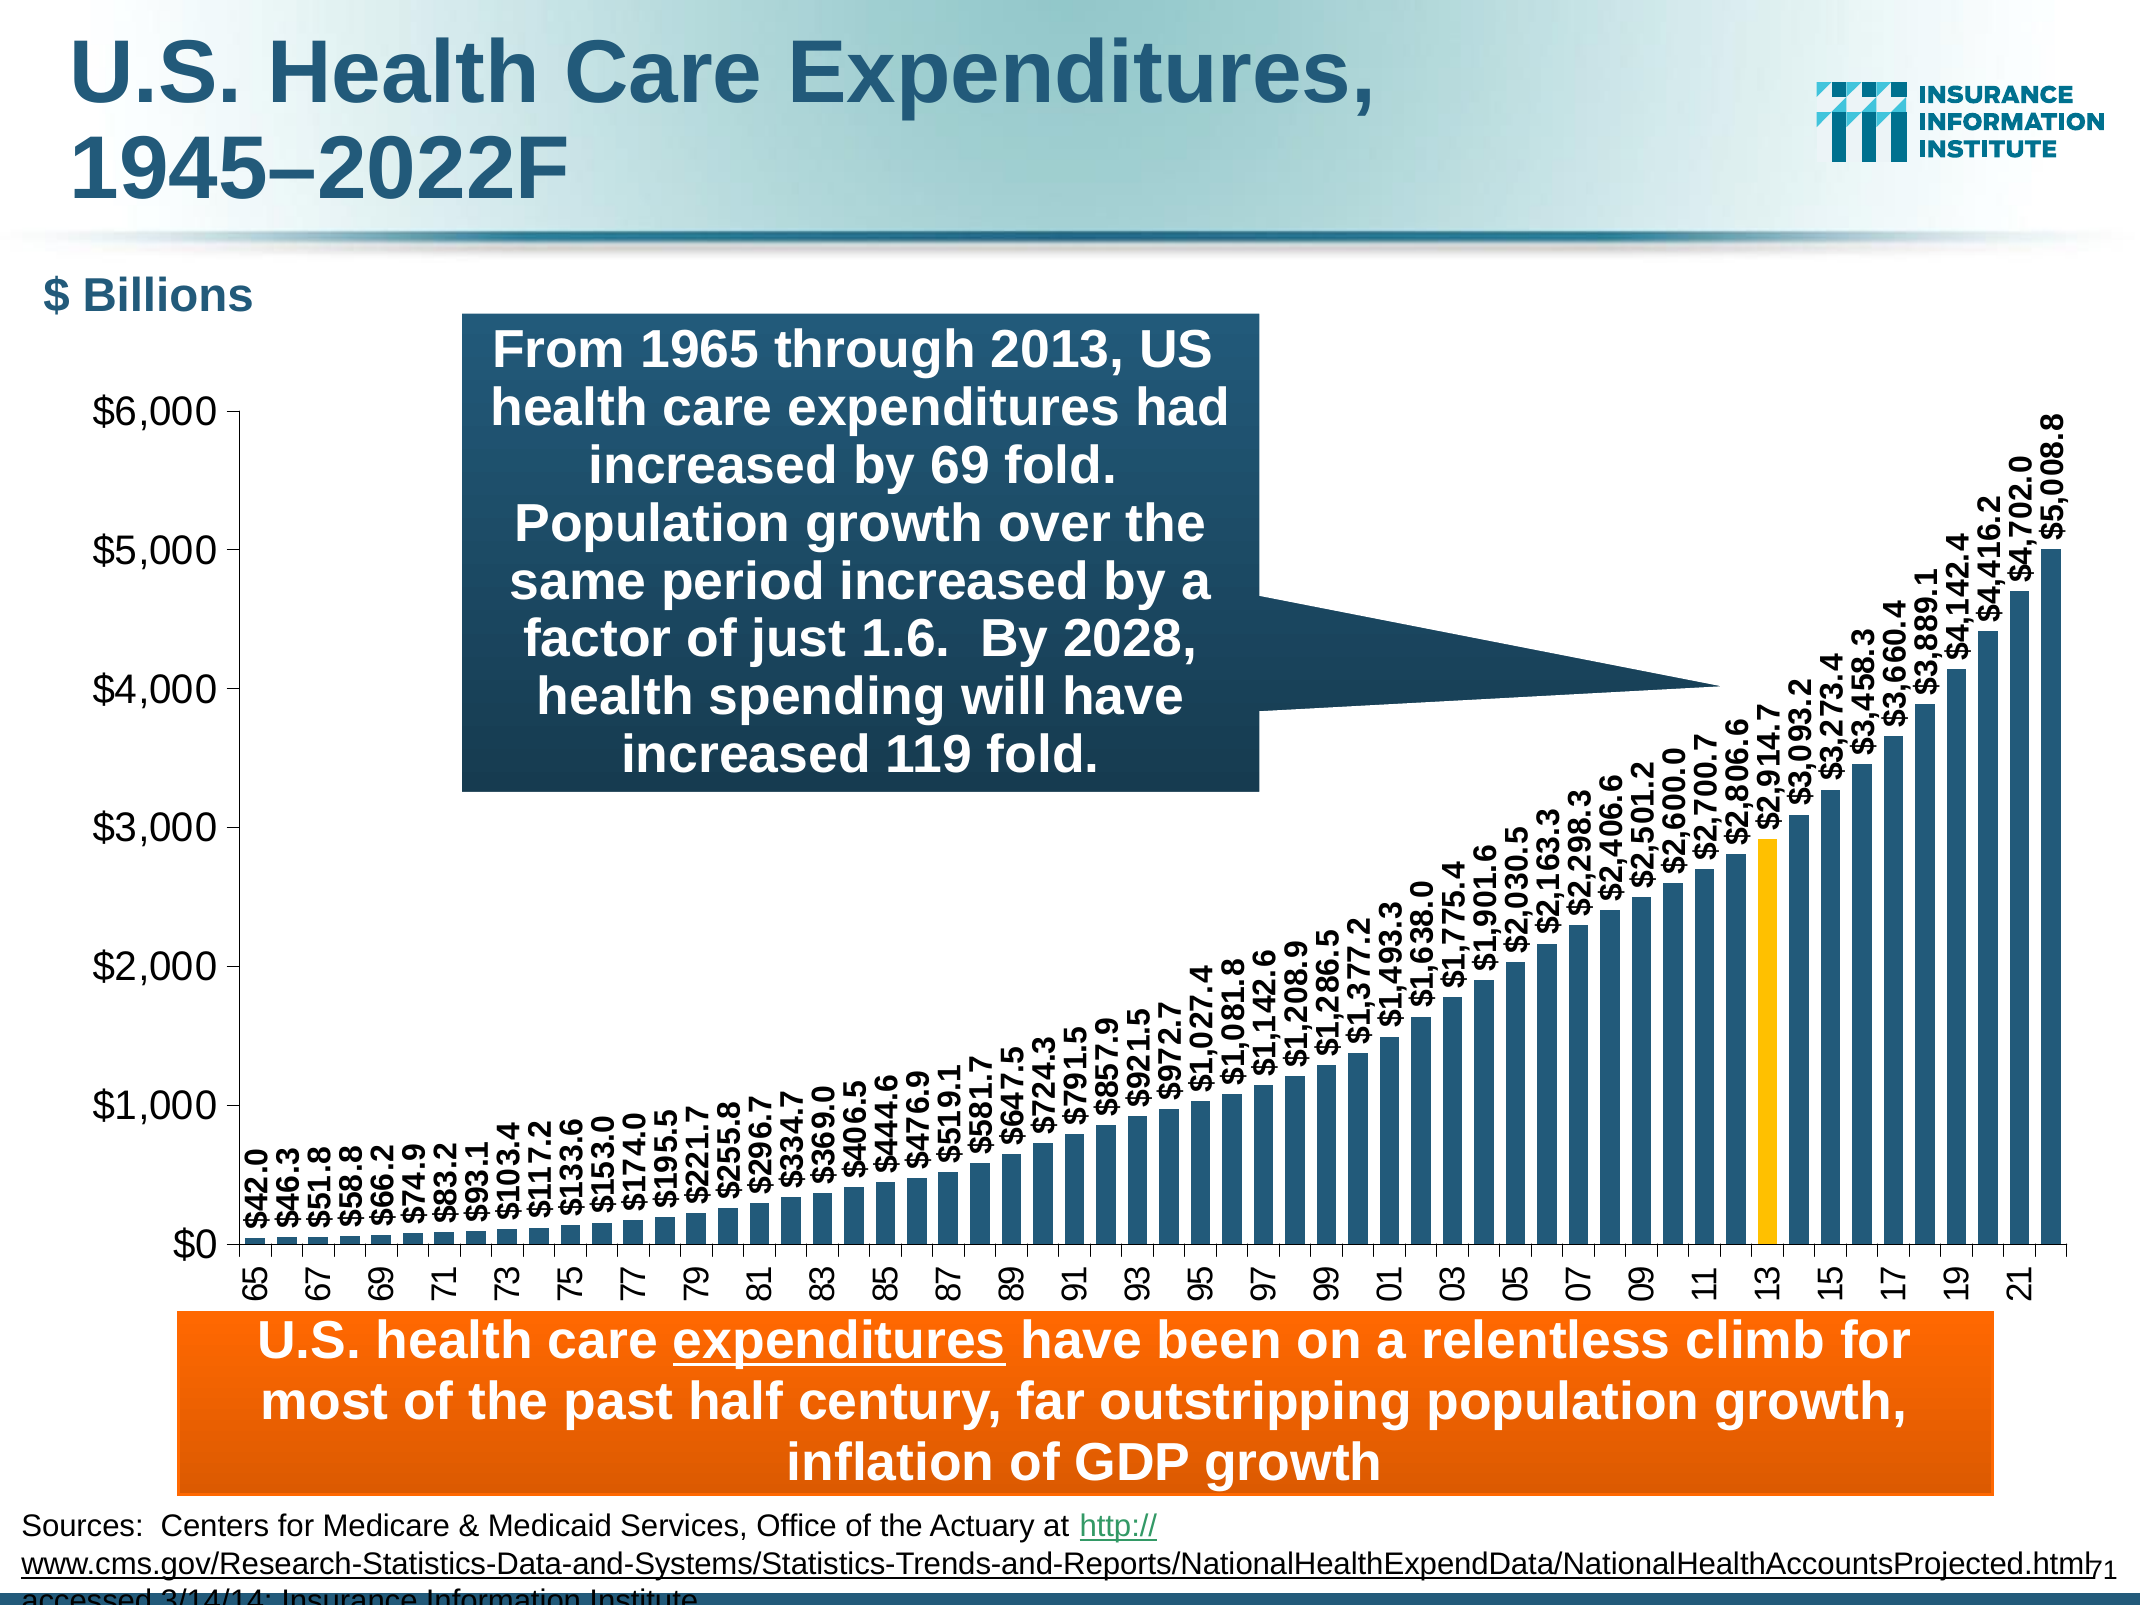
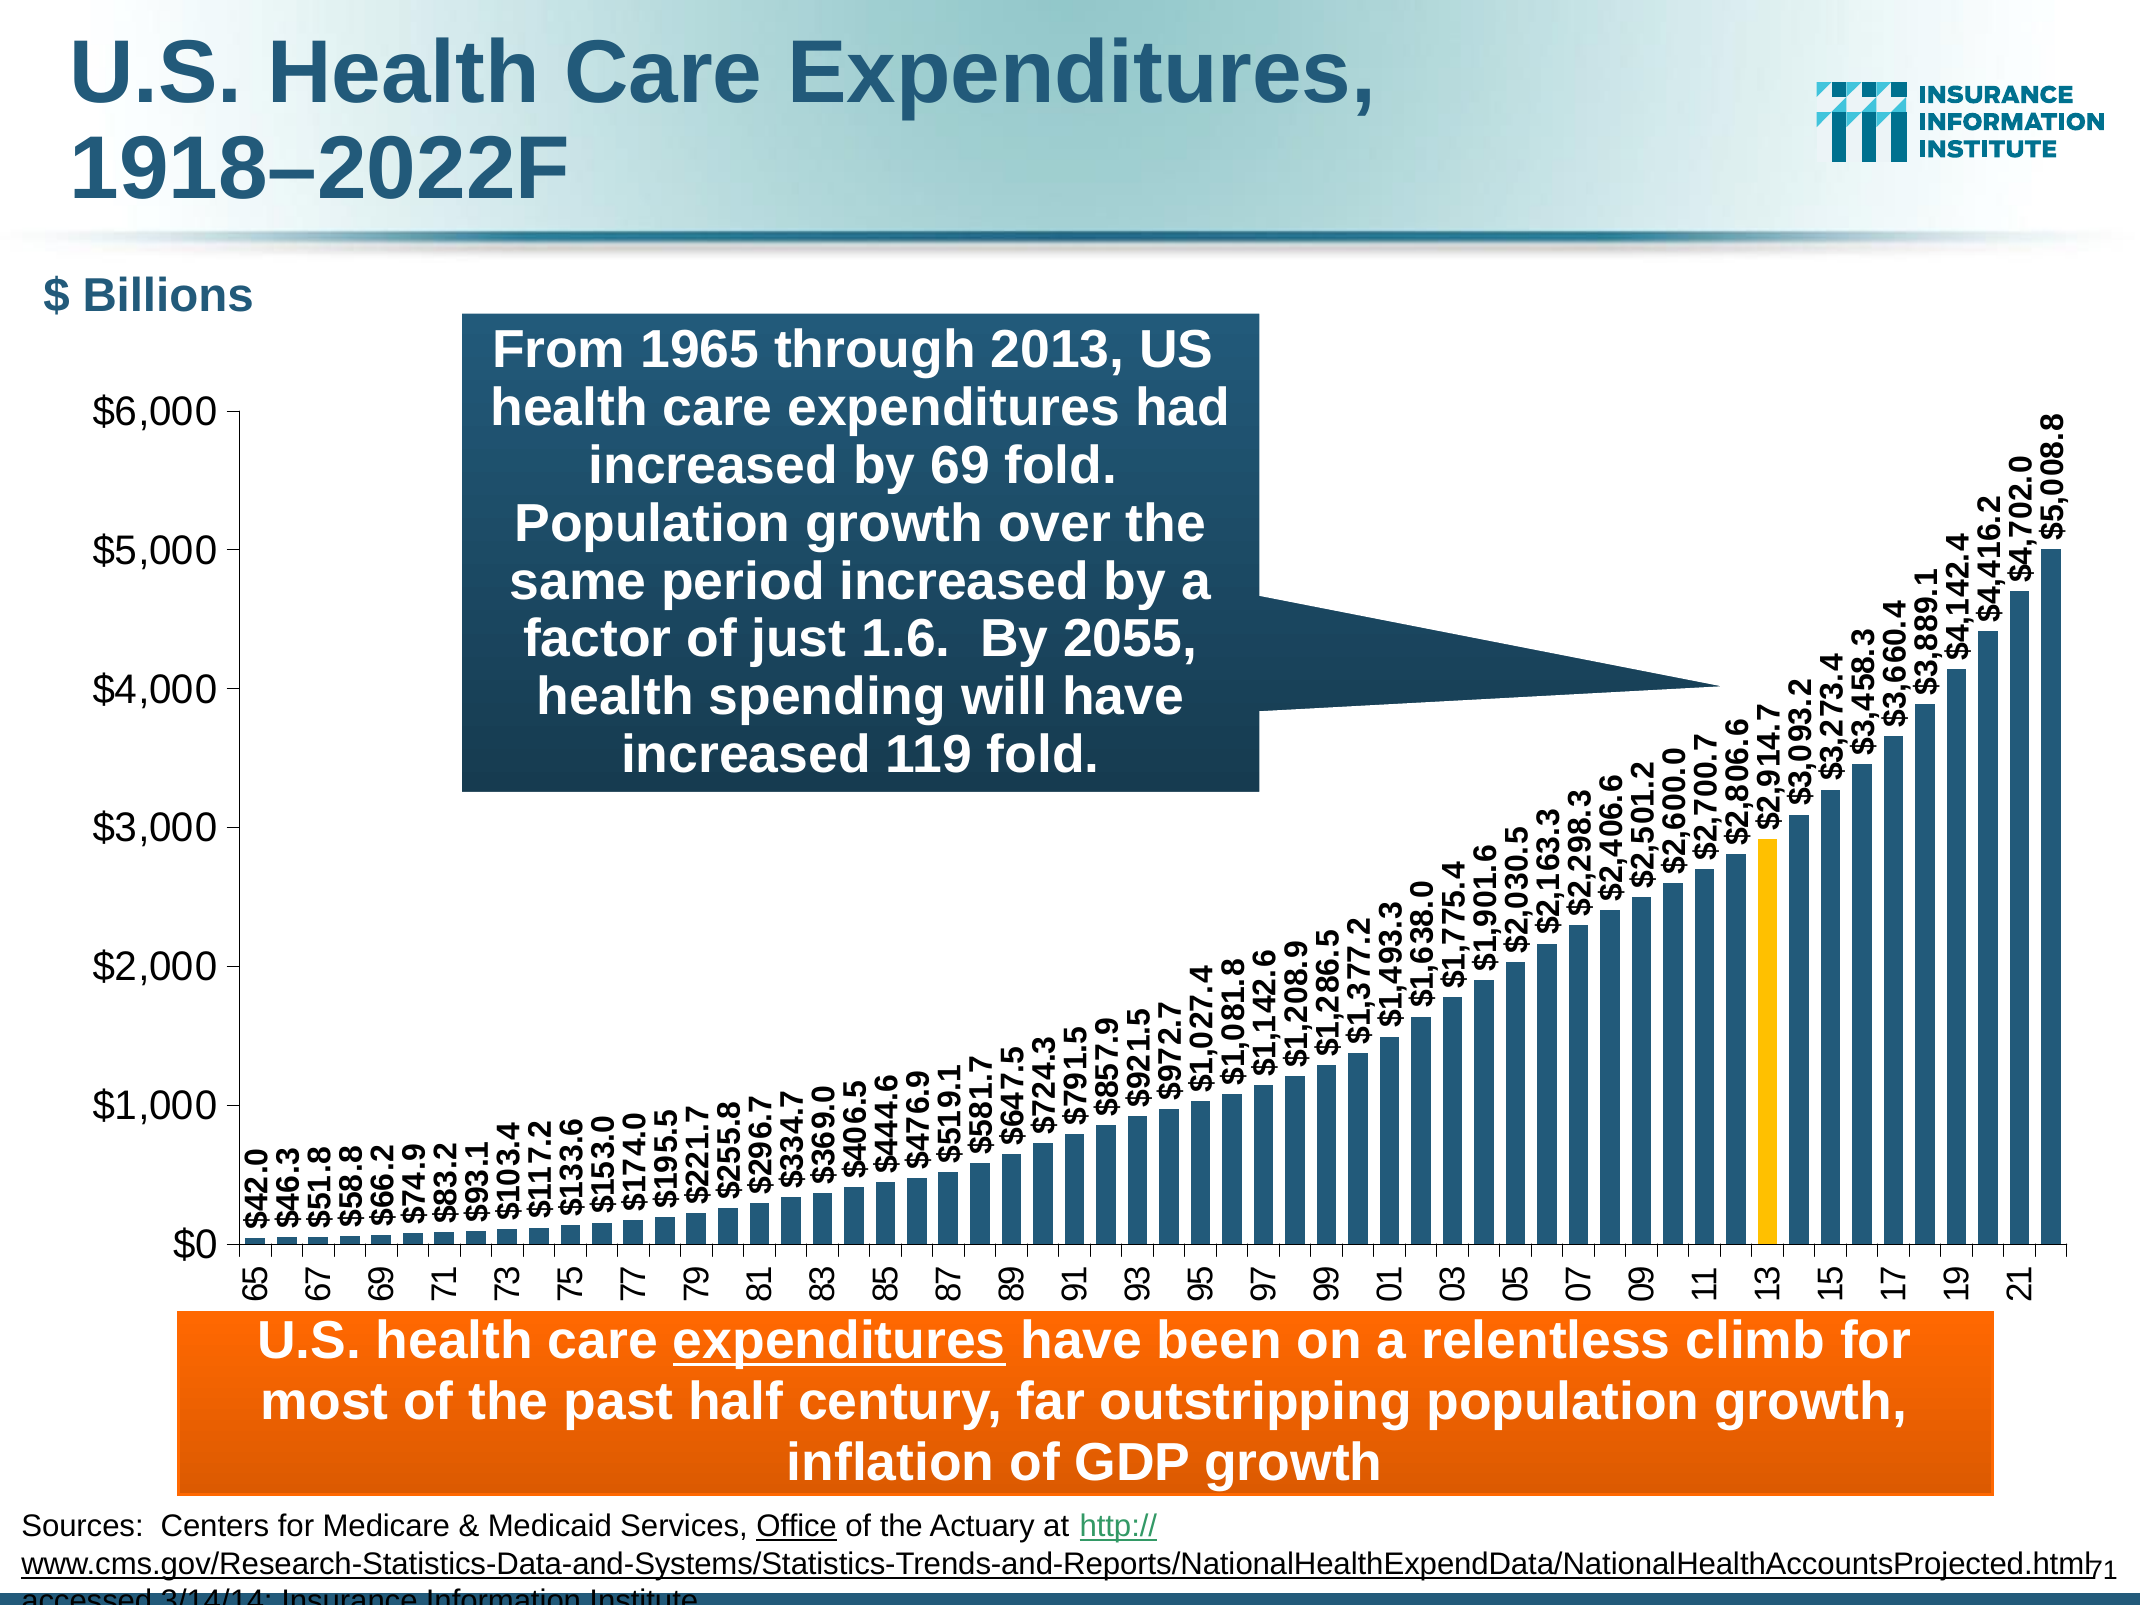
1945–2022F: 1945–2022F -> 1918–2022F
2028: 2028 -> 2055
Office underline: none -> present
